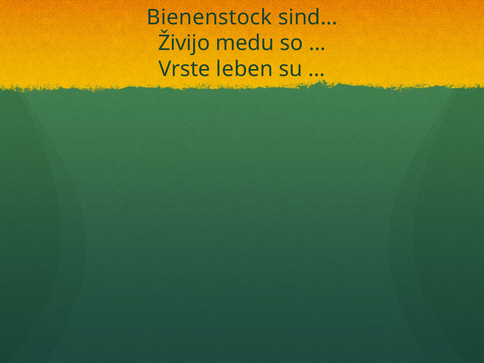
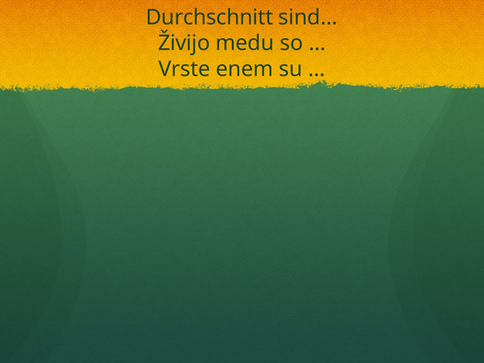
Bienenstock: Bienenstock -> Durchschnitt
leben: leben -> enem
